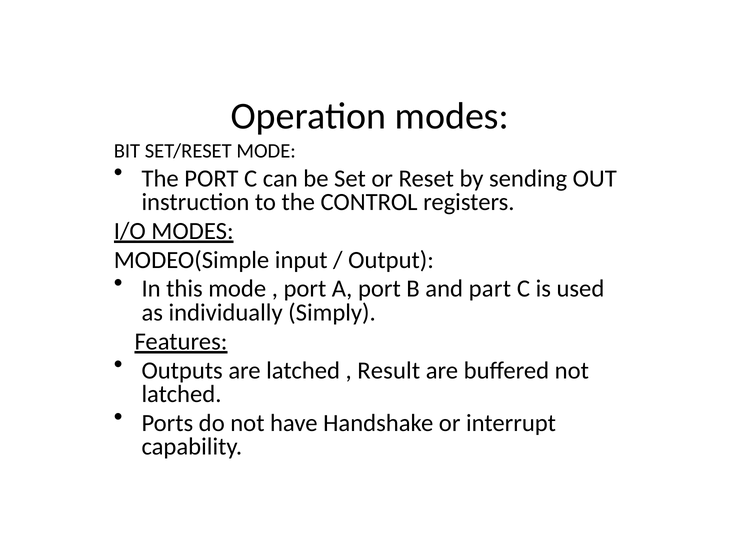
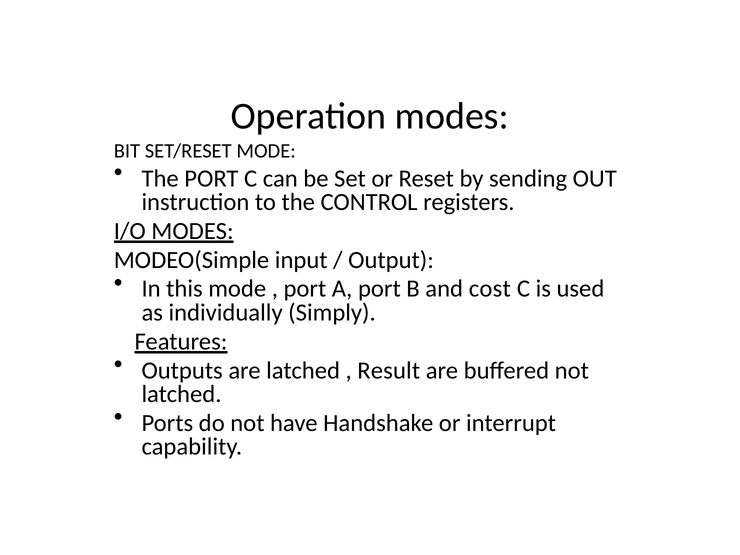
part: part -> cost
